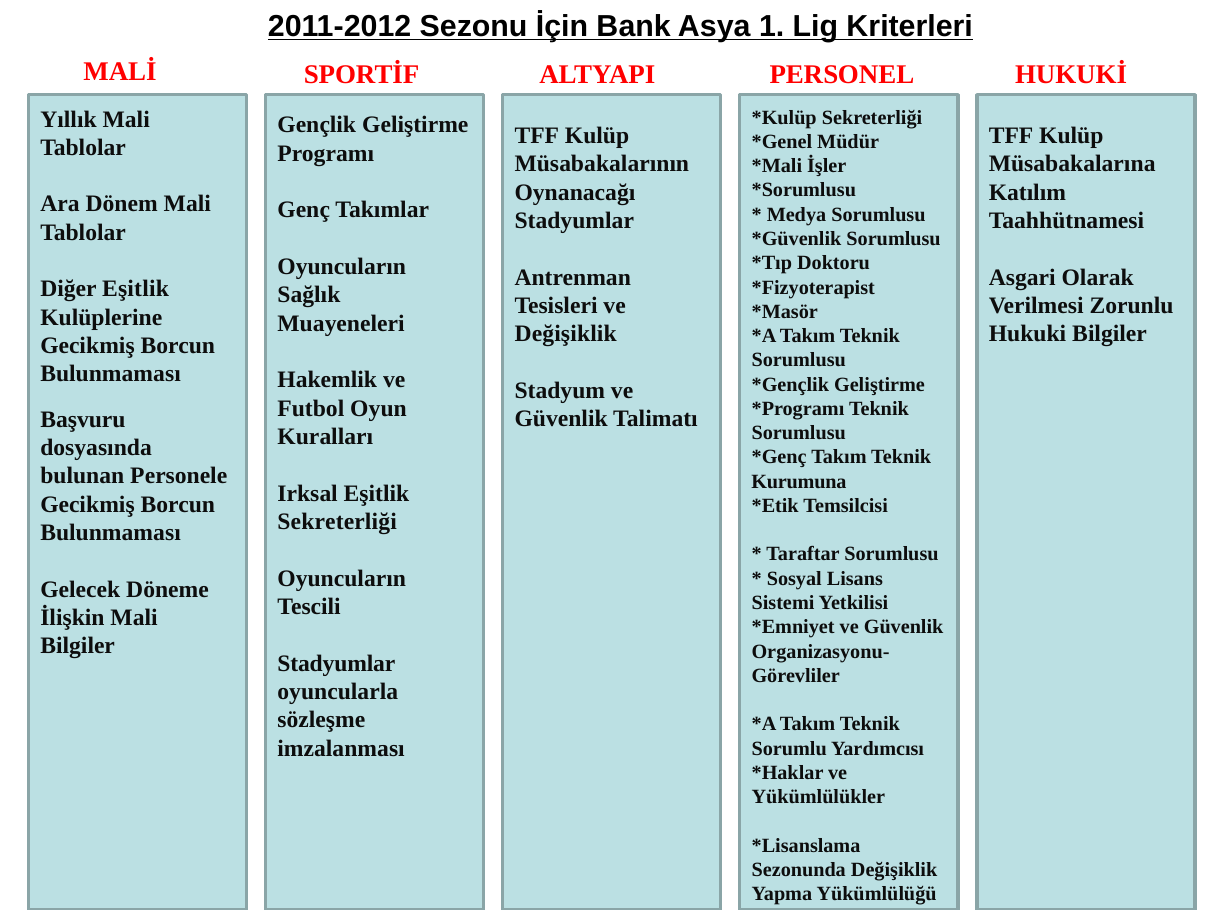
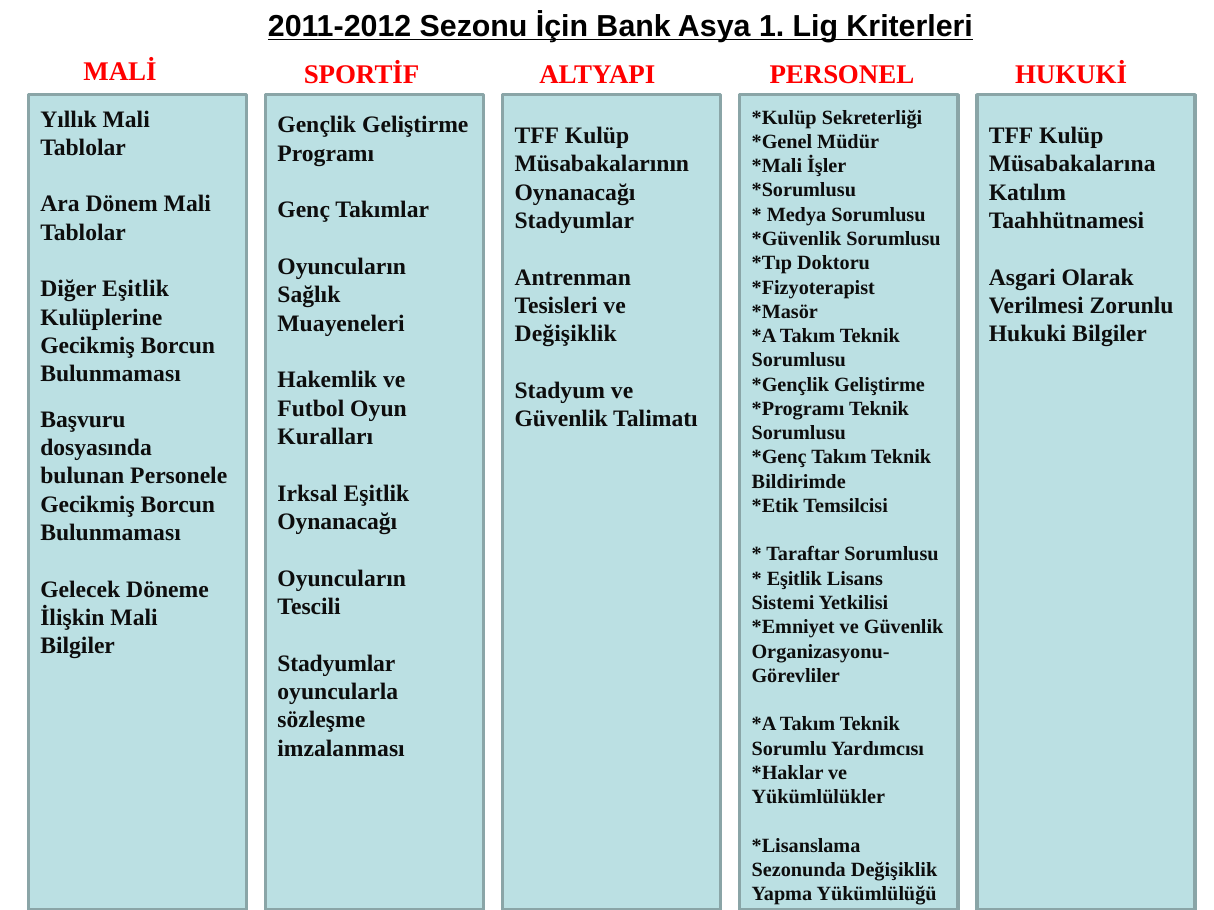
Kurumuna: Kurumuna -> Bildirimde
Sekreterliği at (337, 522): Sekreterliği -> Oynanacağı
Sosyal at (794, 579): Sosyal -> Eşitlik
